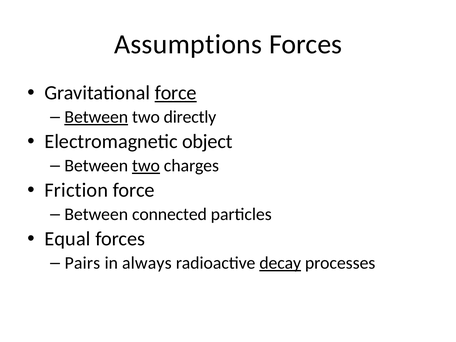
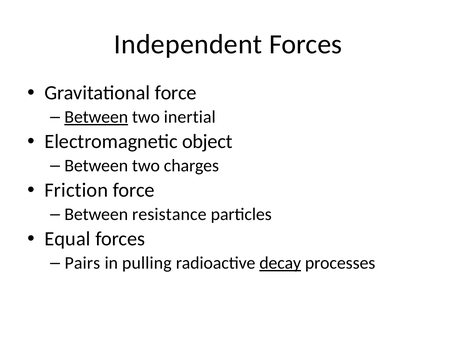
Assumptions: Assumptions -> Independent
force at (176, 93) underline: present -> none
directly: directly -> inertial
two at (146, 166) underline: present -> none
connected: connected -> resistance
always: always -> pulling
